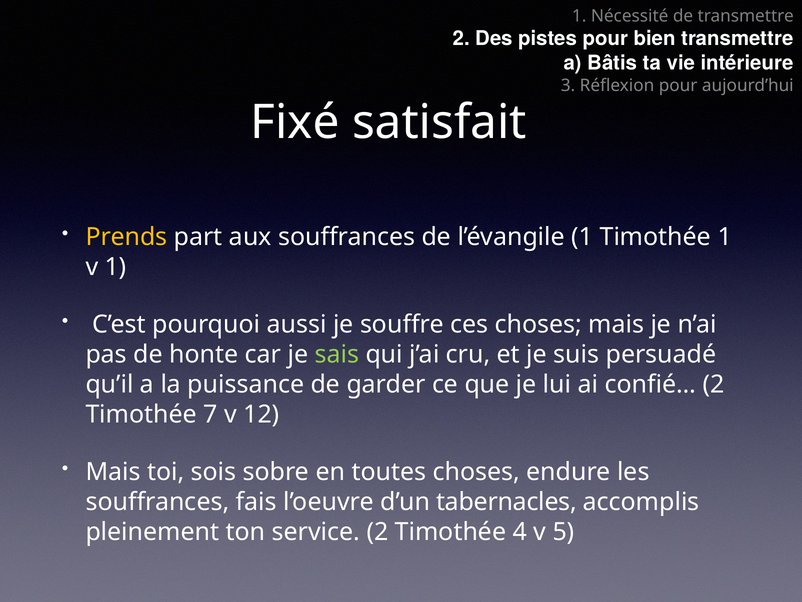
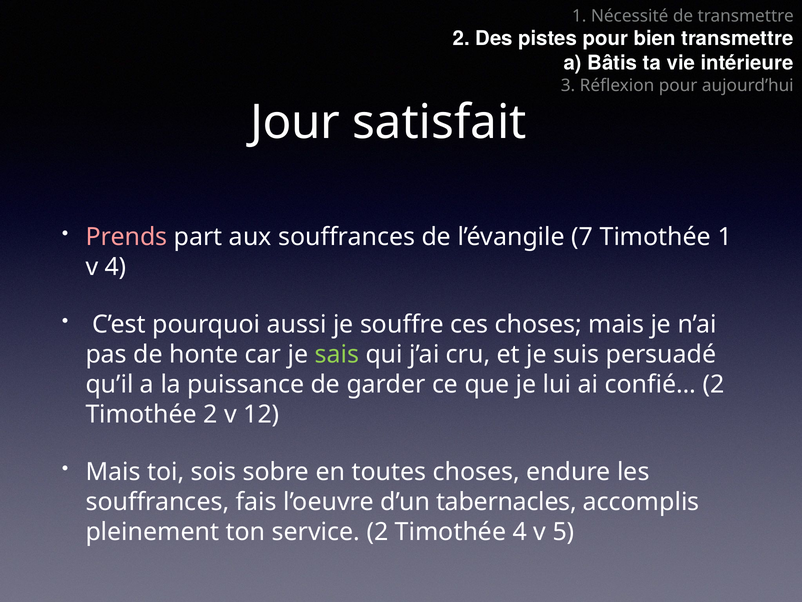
Fixé: Fixé -> Jour
Prends colour: yellow -> pink
l’évangile 1: 1 -> 7
v 1: 1 -> 4
Timothée 7: 7 -> 2
